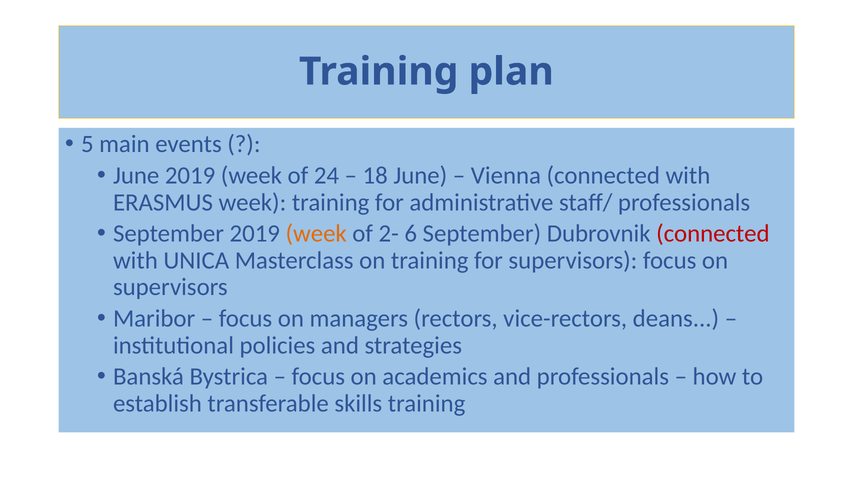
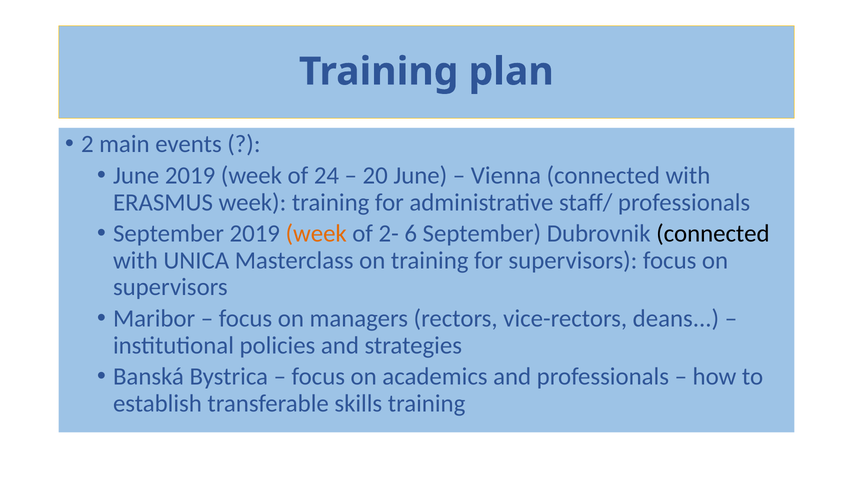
5: 5 -> 2
18: 18 -> 20
connected at (713, 234) colour: red -> black
